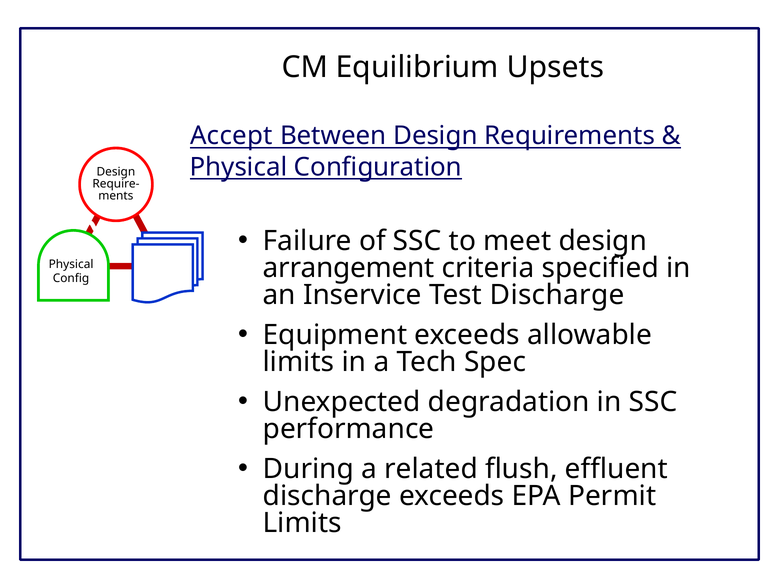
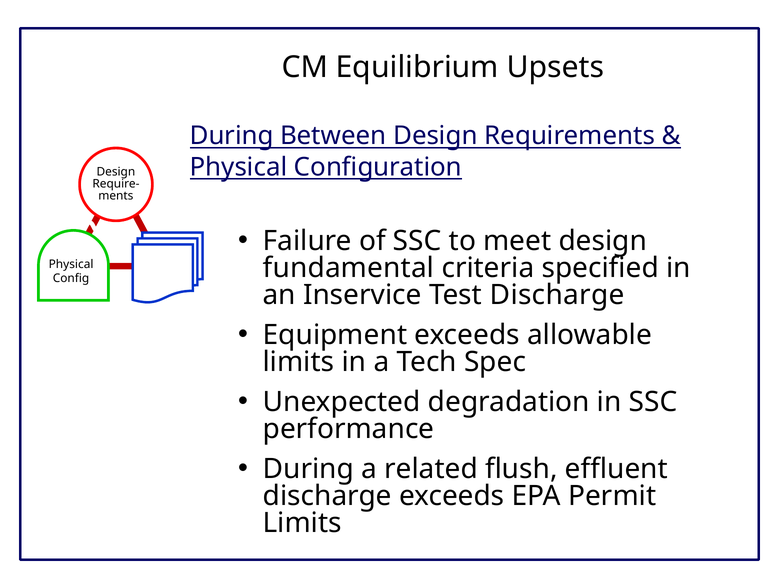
Accept at (231, 136): Accept -> During
arrangement: arrangement -> fundamental
